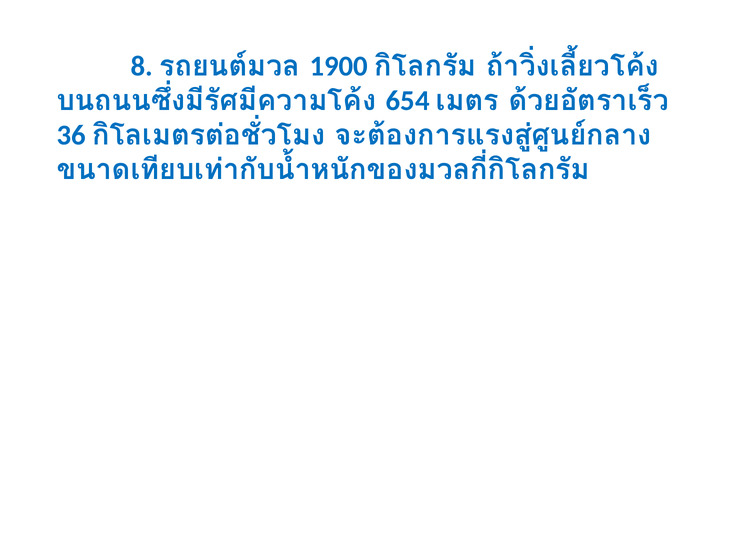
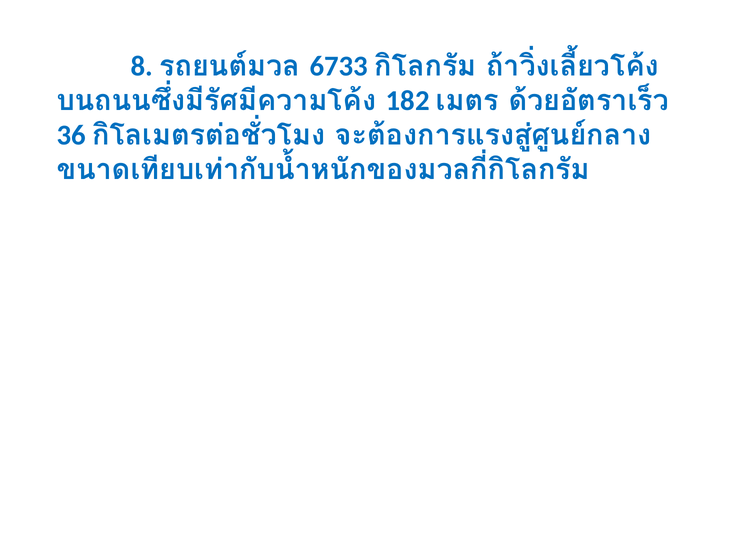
1900: 1900 -> 6733
654: 654 -> 182
